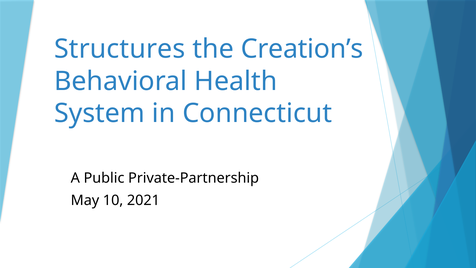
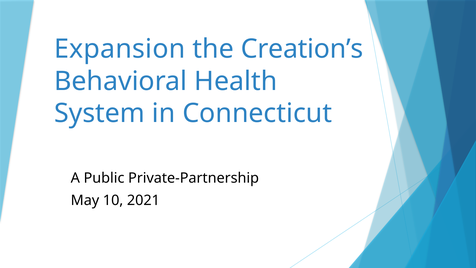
Structures: Structures -> Expansion
